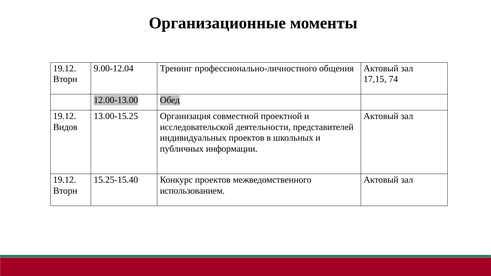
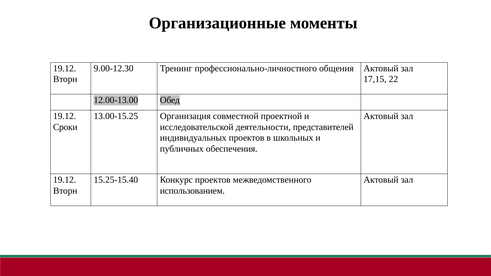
9.00-12.04: 9.00-12.04 -> 9.00-12.30
74: 74 -> 22
Видов: Видов -> Сроки
информации: информации -> обеспечения
